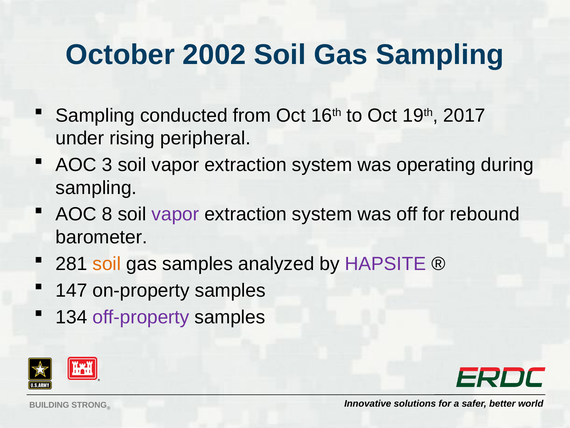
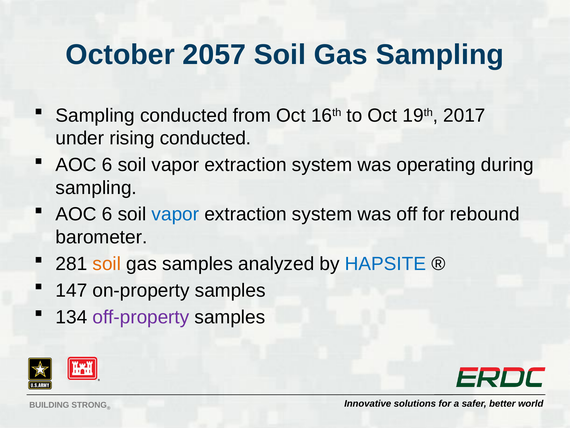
2002: 2002 -> 2057
rising peripheral: peripheral -> conducted
3 at (107, 165): 3 -> 6
8 at (107, 214): 8 -> 6
vapor at (175, 214) colour: purple -> blue
HAPSITE colour: purple -> blue
